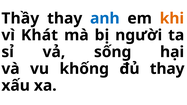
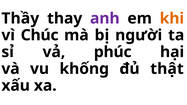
anh colour: blue -> purple
Khát: Khát -> Chúc
sống: sống -> phúc
đủ thay: thay -> thật
